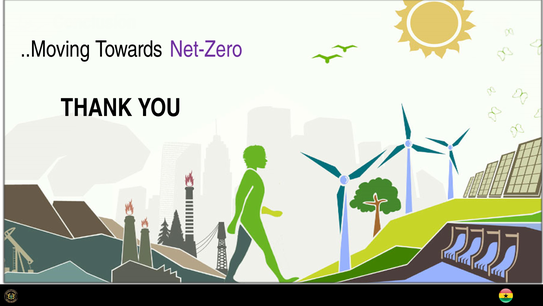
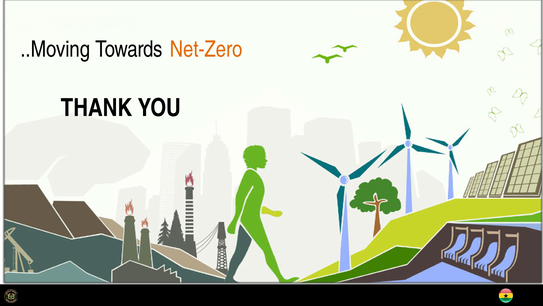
Net-Zero colour: purple -> orange
